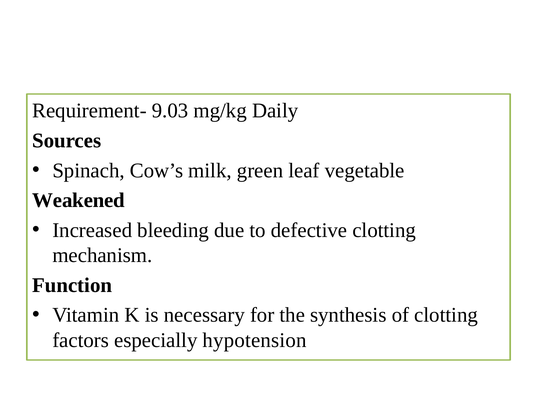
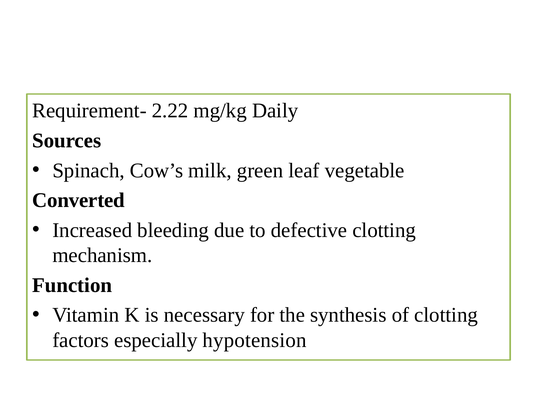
9.03: 9.03 -> 2.22
Weakened: Weakened -> Converted
